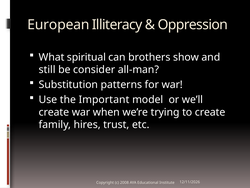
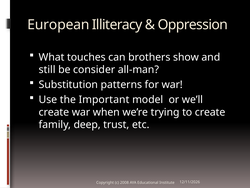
spiritual: spiritual -> touches
hires: hires -> deep
